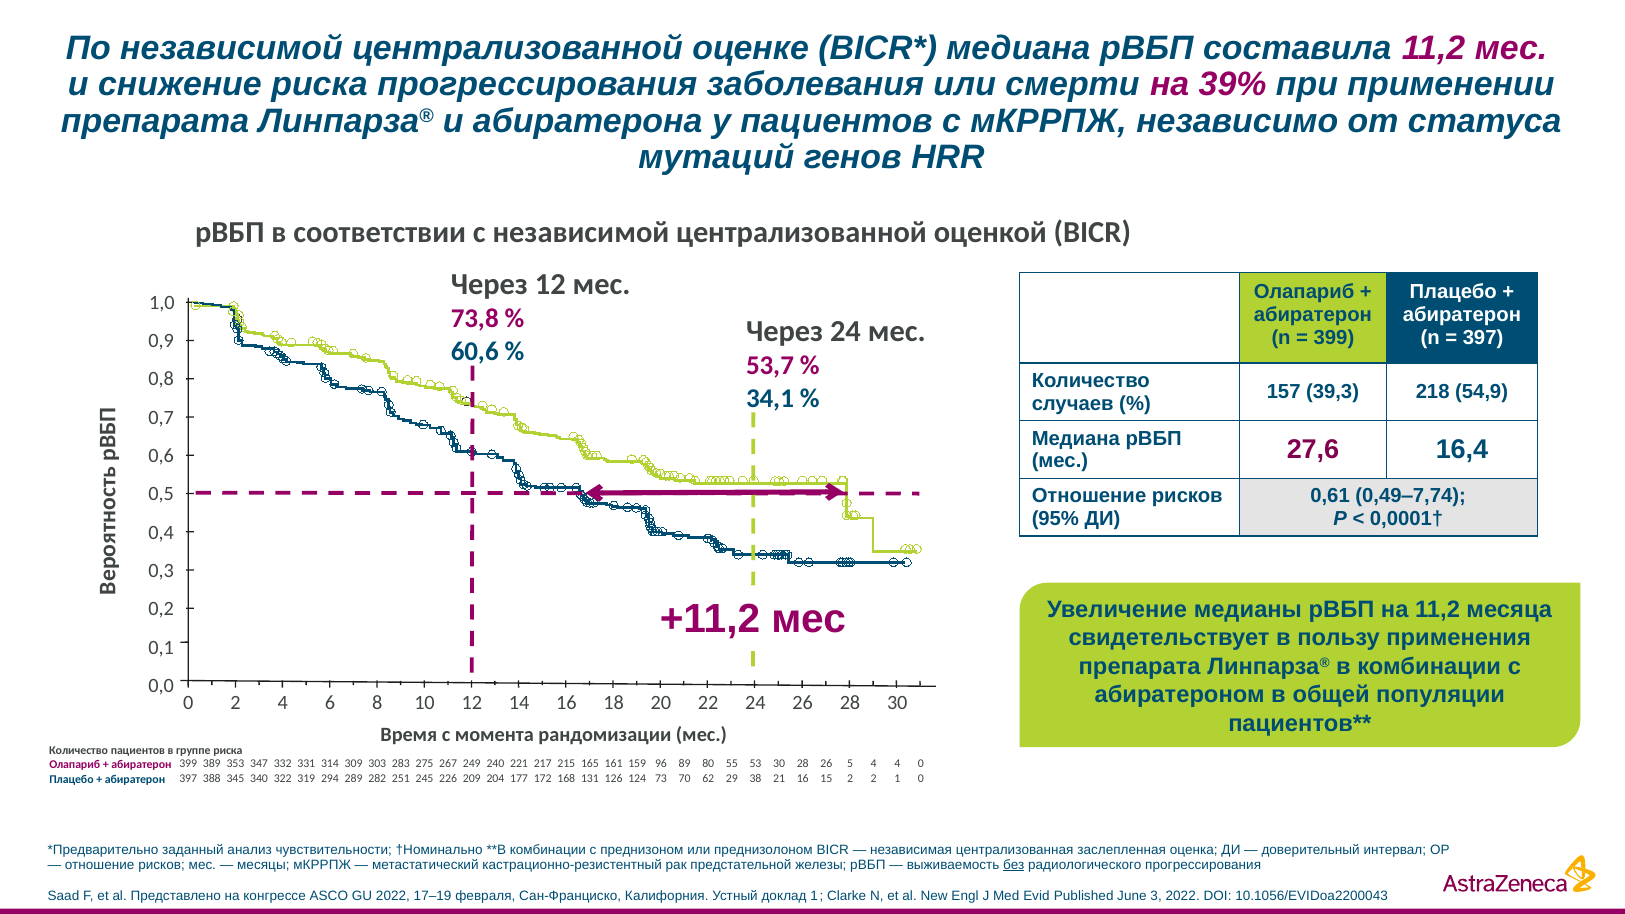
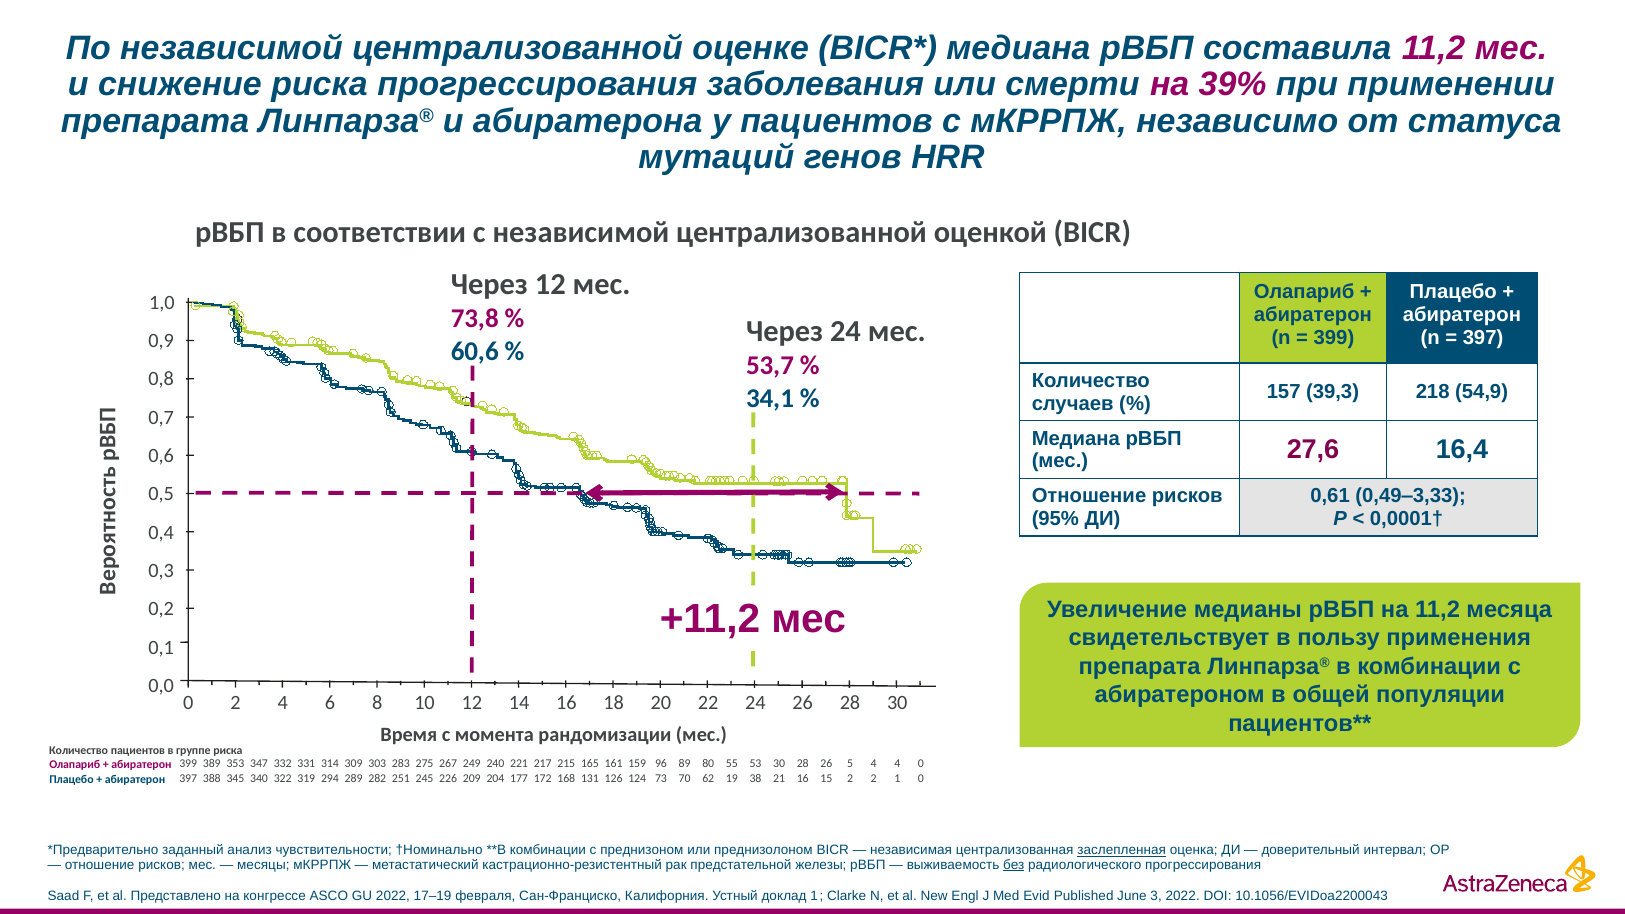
0,49‒7,74: 0,49‒7,74 -> 0,49‒3,33
29: 29 -> 19
заслепленная underline: none -> present
